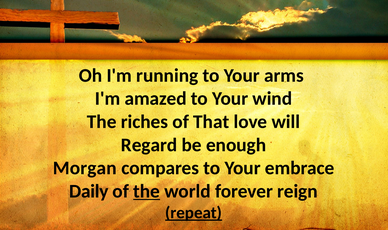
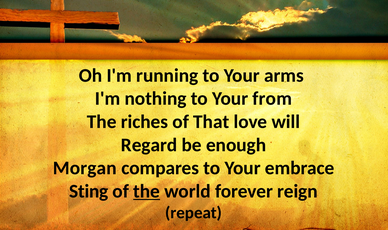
amazed: amazed -> nothing
wind: wind -> from
Daily: Daily -> Sting
repeat underline: present -> none
